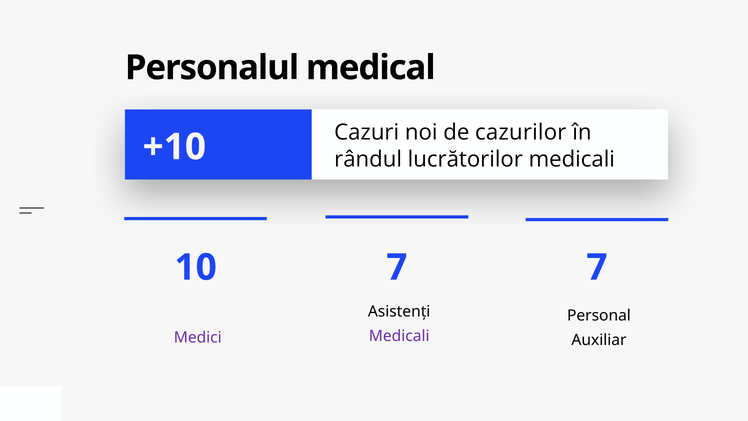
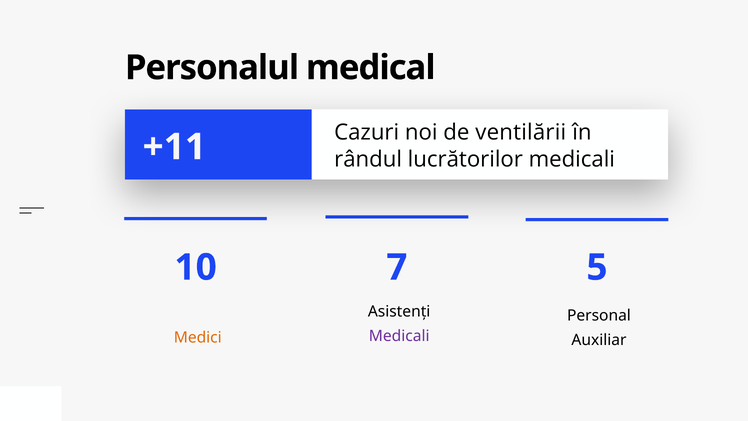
cazurilor: cazurilor -> ventilării
+10: +10 -> +11
7 7: 7 -> 5
Medici colour: purple -> orange
